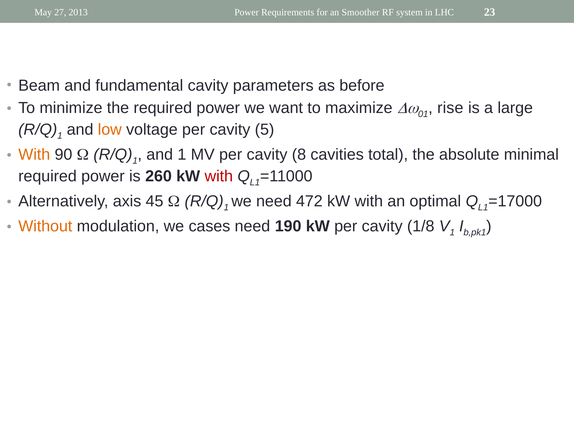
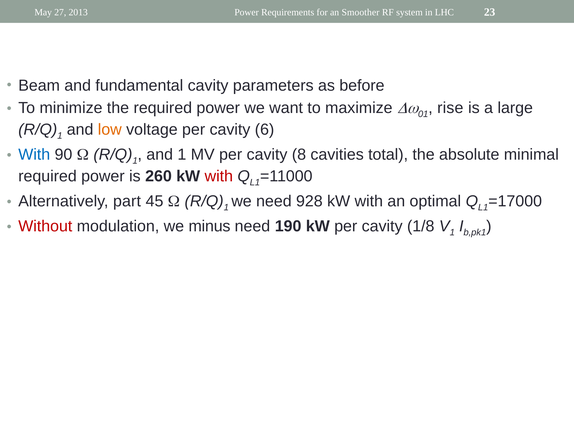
5: 5 -> 6
With at (34, 154) colour: orange -> blue
axis: axis -> part
472: 472 -> 928
Without colour: orange -> red
cases: cases -> minus
